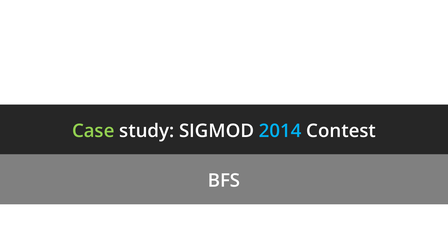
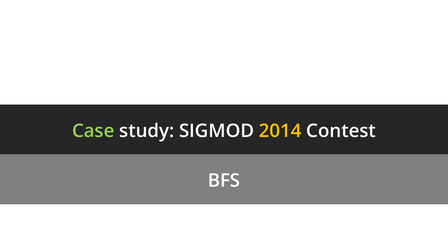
2014 colour: light blue -> yellow
